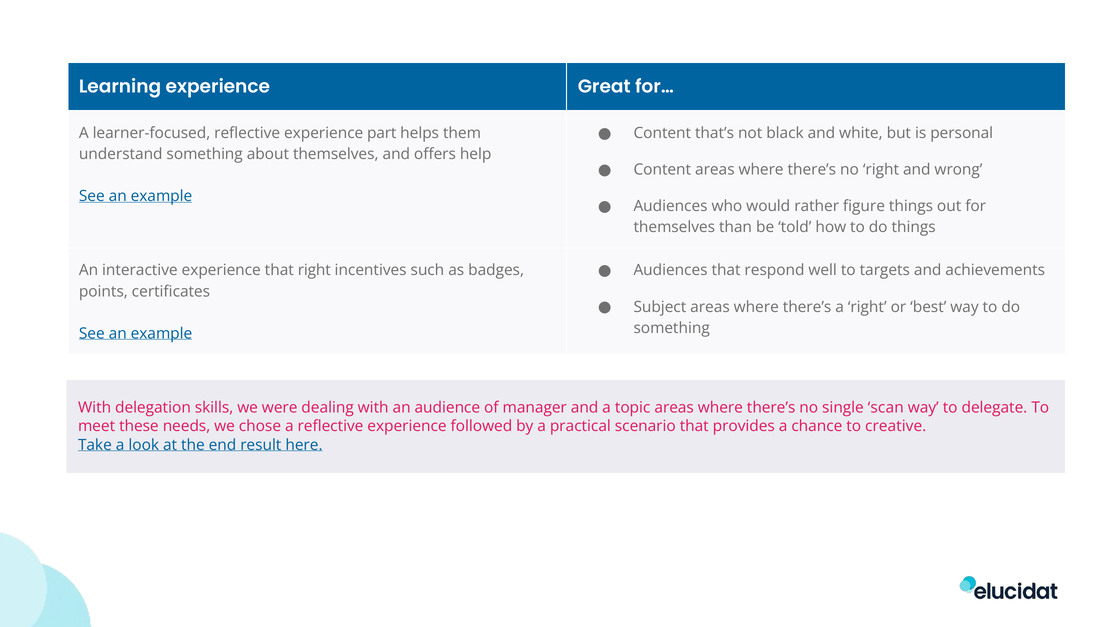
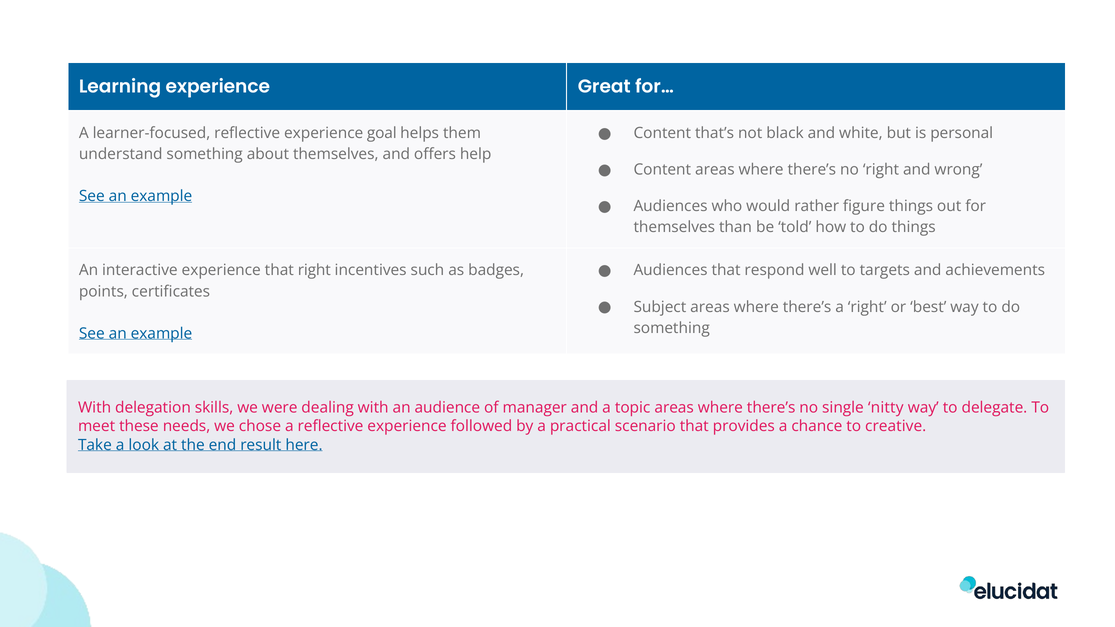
part: part -> goal
scan: scan -> nitty
